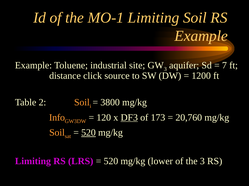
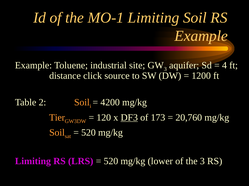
7: 7 -> 4
3800: 3800 -> 4200
Info: Info -> Tier
520 at (88, 133) underline: present -> none
